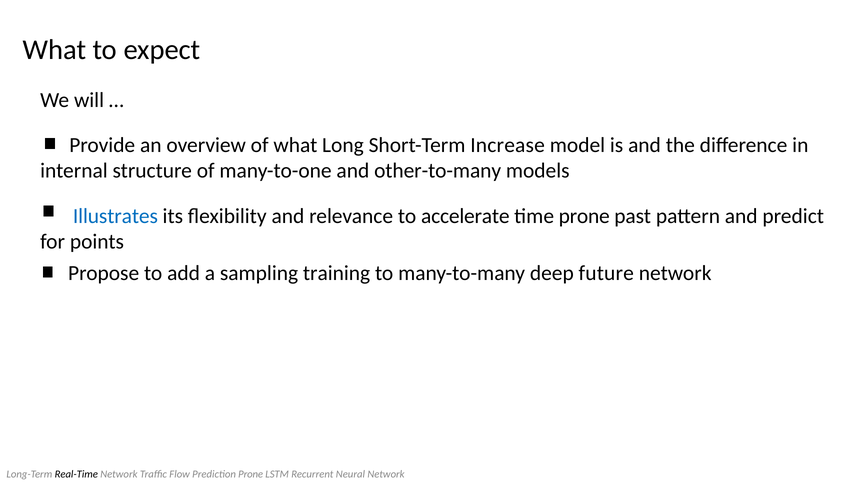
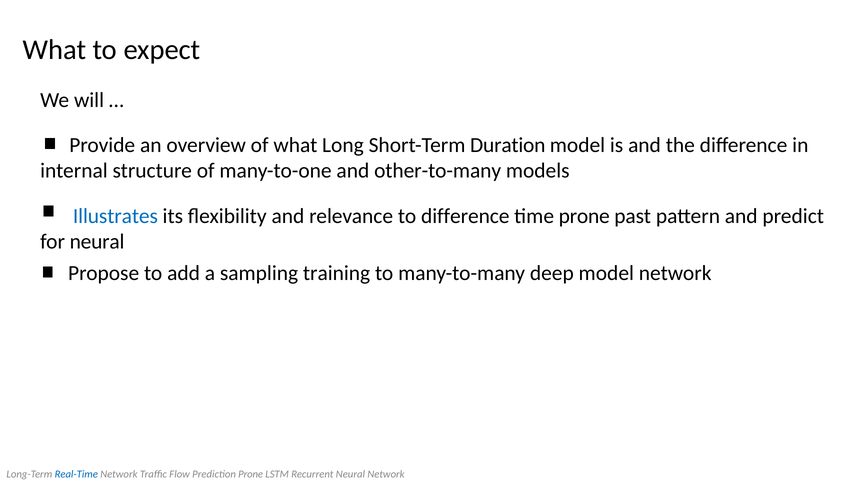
Increase: Increase -> Duration
to accelerate: accelerate -> difference
for points: points -> neural
deep future: future -> model
Real-Time colour: black -> blue
